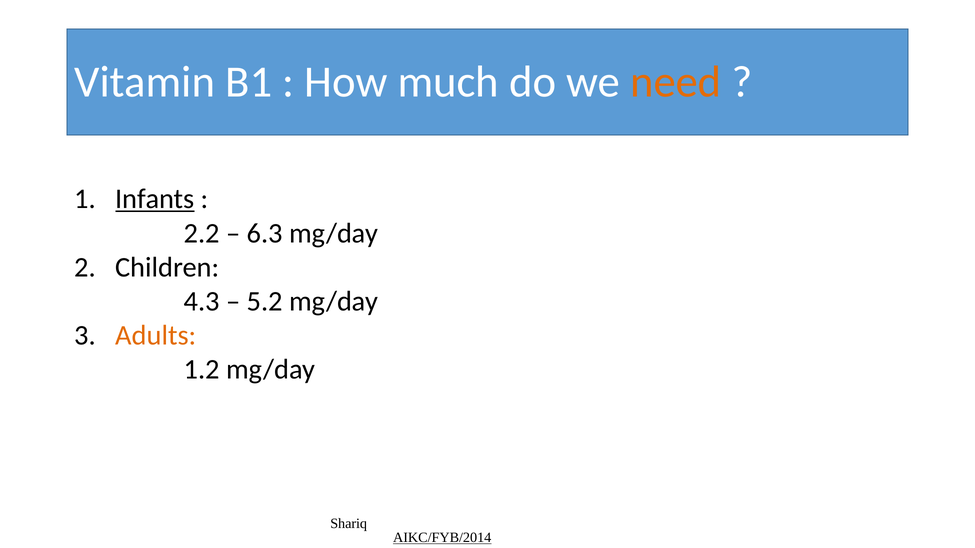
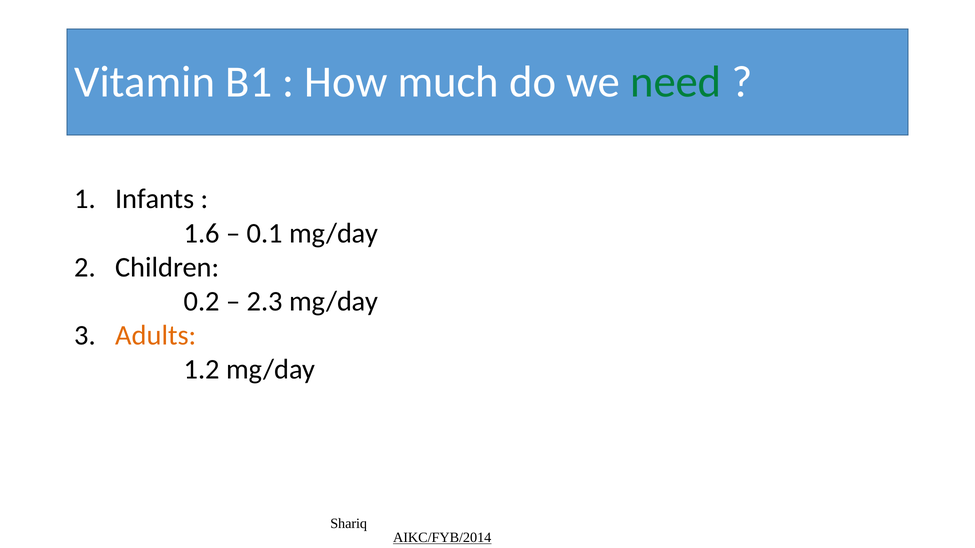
need colour: orange -> green
Infants underline: present -> none
2.2: 2.2 -> 1.6
6.3: 6.3 -> 0.1
4.3: 4.3 -> 0.2
5.2: 5.2 -> 2.3
